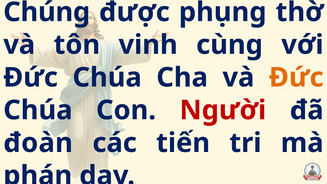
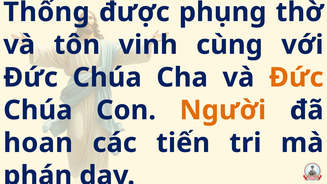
Chúng: Chúng -> Thống
Người colour: red -> orange
đoàn: đoàn -> hoan
